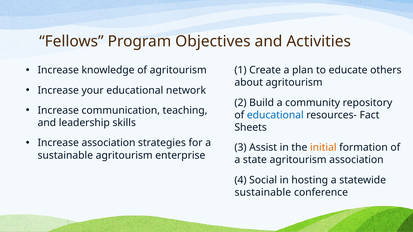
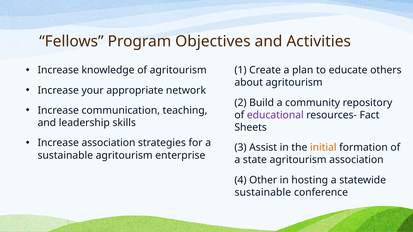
your educational: educational -> appropriate
educational at (275, 115) colour: blue -> purple
Social: Social -> Other
